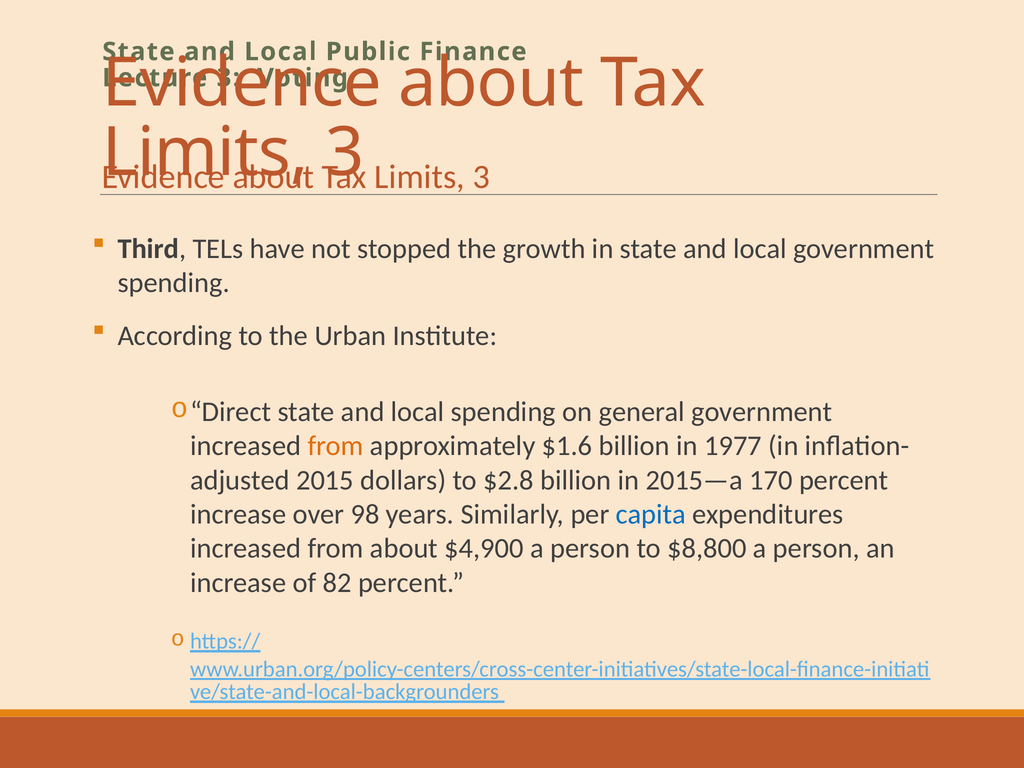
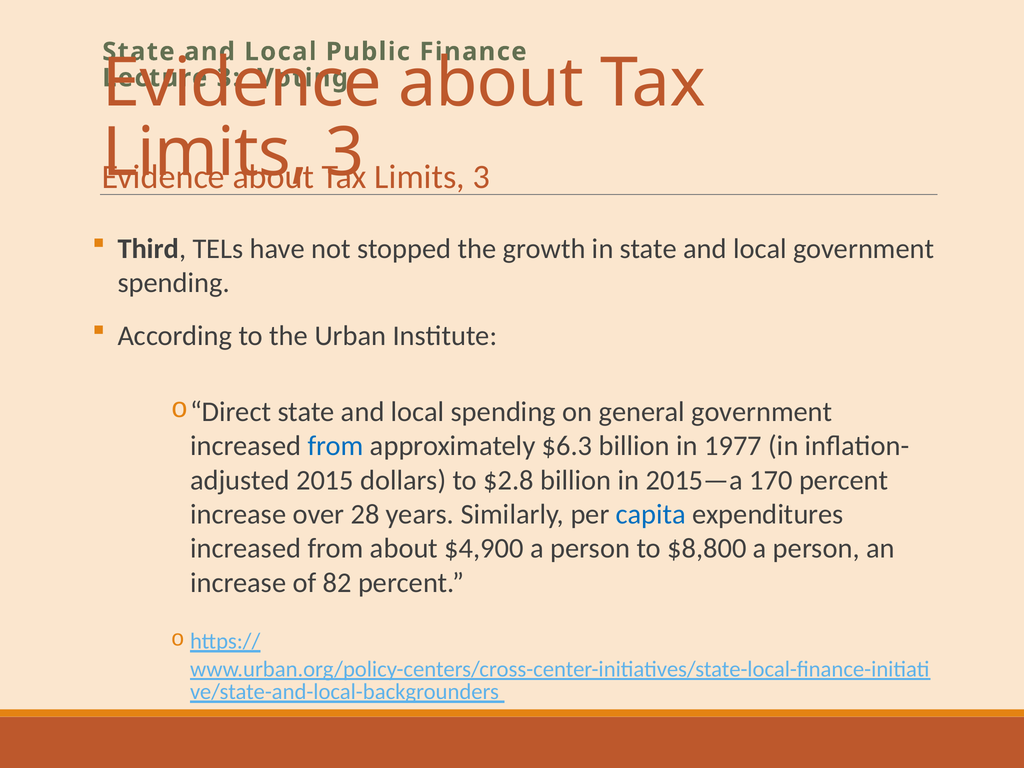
from at (336, 446) colour: orange -> blue
$1.6: $1.6 -> $6.3
98: 98 -> 28
